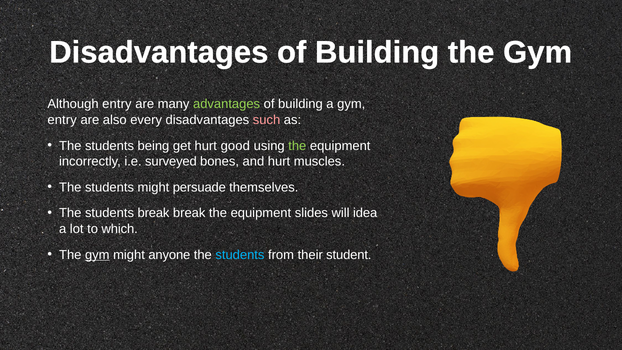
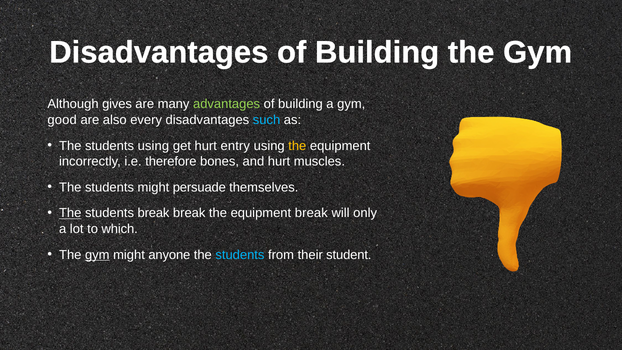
Although entry: entry -> gives
entry at (62, 120): entry -> good
such colour: pink -> light blue
students being: being -> using
good: good -> entry
the at (297, 146) colour: light green -> yellow
surveyed: surveyed -> therefore
The at (70, 213) underline: none -> present
equipment slides: slides -> break
idea: idea -> only
